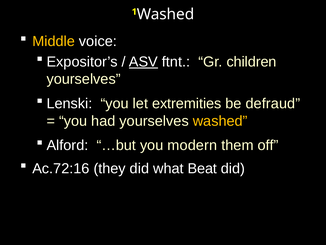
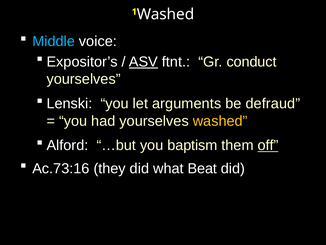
Middle colour: yellow -> light blue
children: children -> conduct
extremities: extremities -> arguments
modern: modern -> baptism
off underline: none -> present
Ac.72:16: Ac.72:16 -> Ac.73:16
